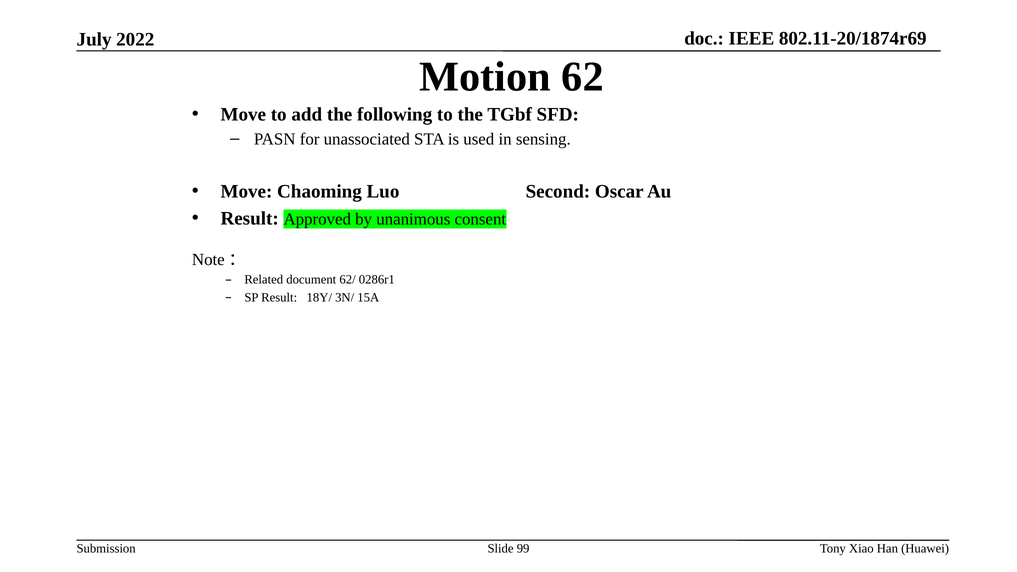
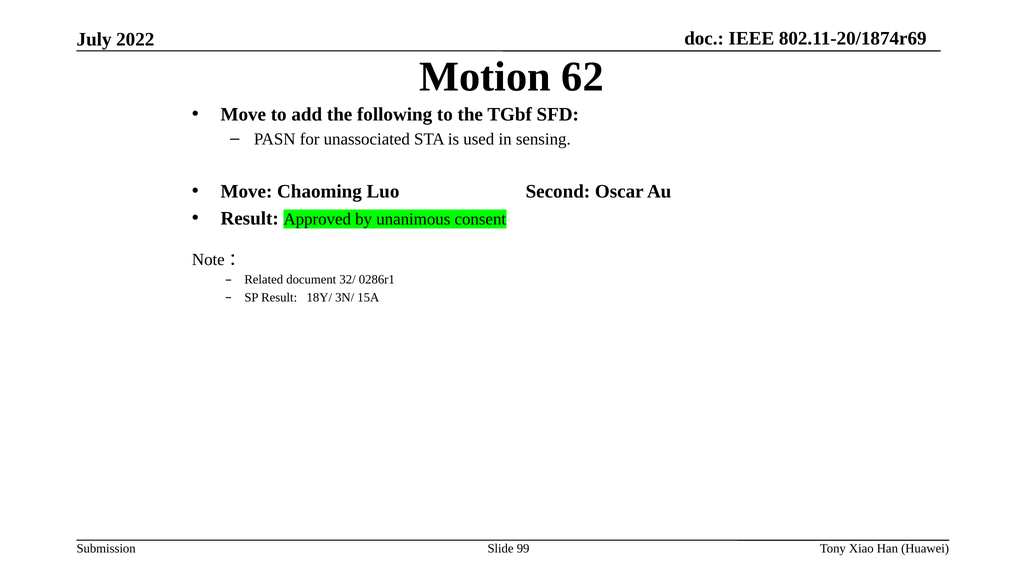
62/: 62/ -> 32/
